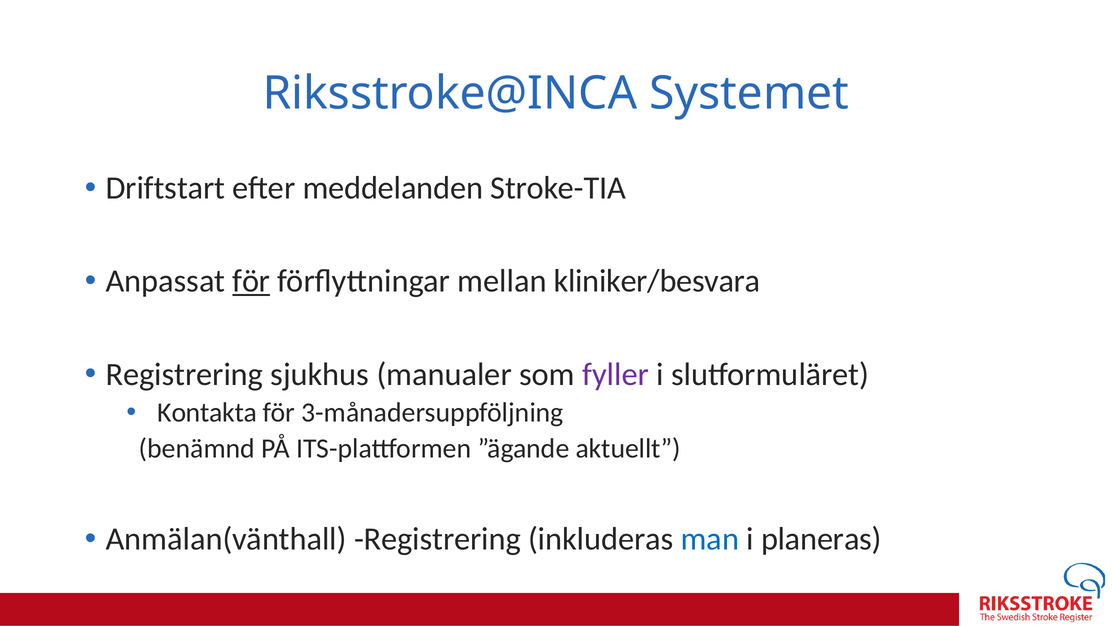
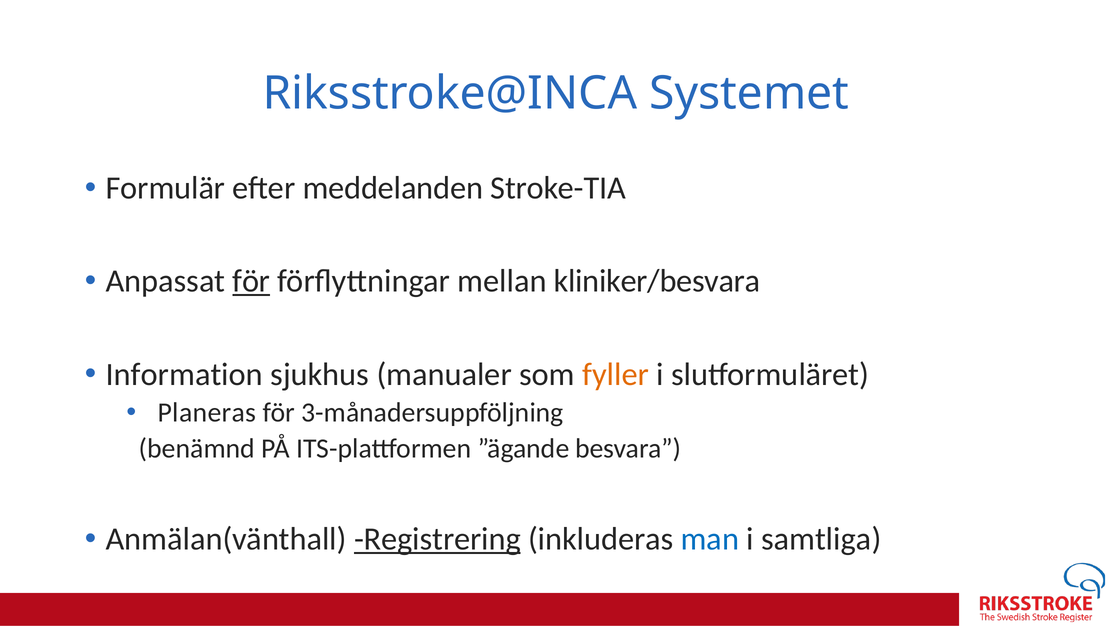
Driftstart: Driftstart -> Formulär
Registrering at (184, 374): Registrering -> Information
fyller colour: purple -> orange
Kontakta: Kontakta -> Planeras
aktuellt: aktuellt -> besvara
Registrering at (437, 539) underline: none -> present
planeras: planeras -> samtliga
